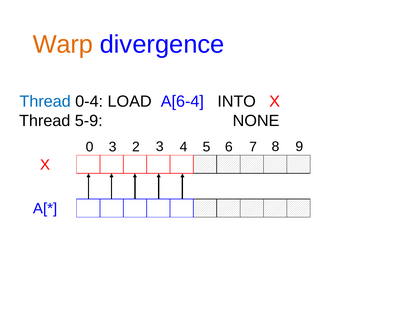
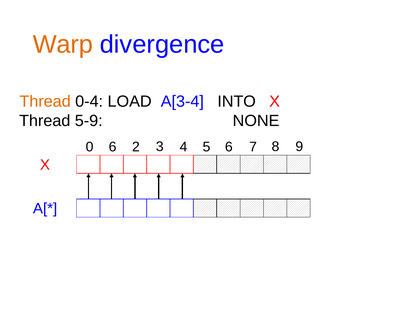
Thread at (45, 102) colour: blue -> orange
A[6-4: A[6-4 -> A[3-4
0 3: 3 -> 6
